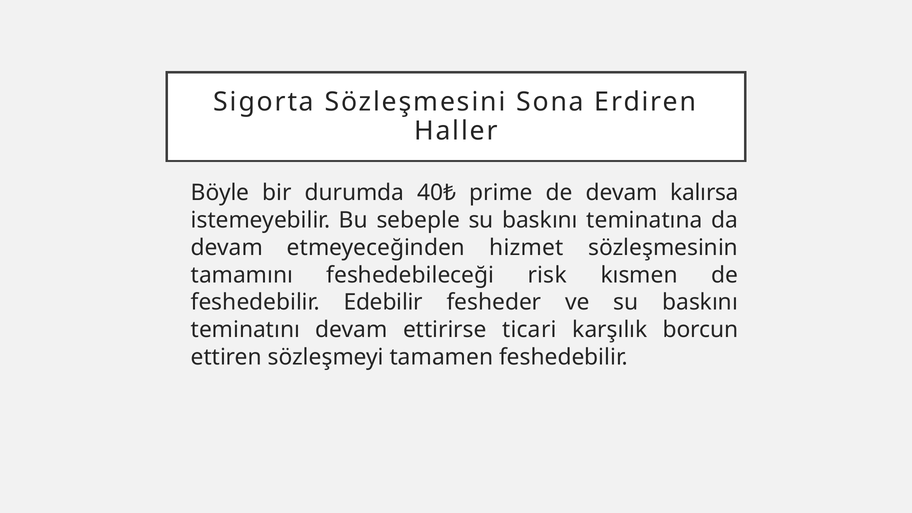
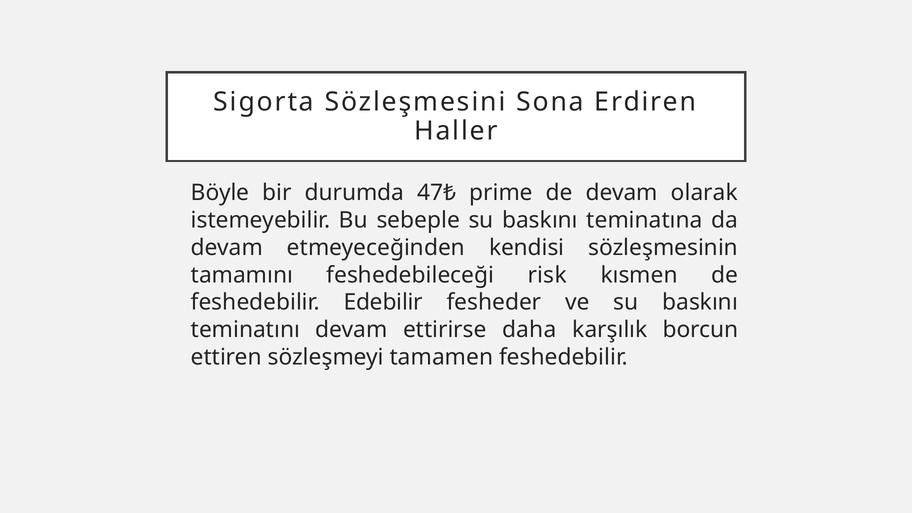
40₺: 40₺ -> 47₺
kalırsa: kalırsa -> olarak
hizmet: hizmet -> kendisi
ticari: ticari -> daha
